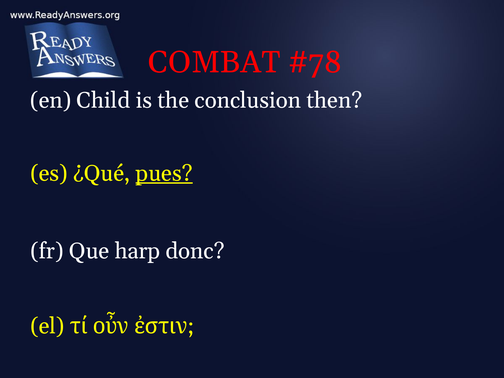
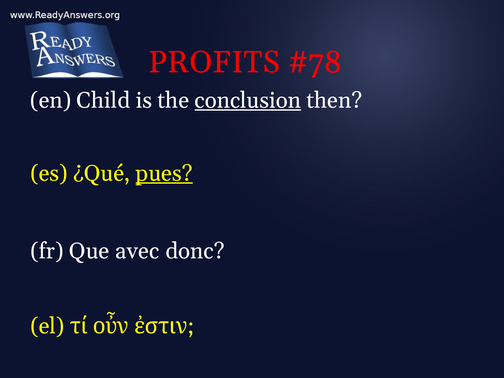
COMBAT: COMBAT -> PROFITS
conclusion underline: none -> present
harp: harp -> avec
